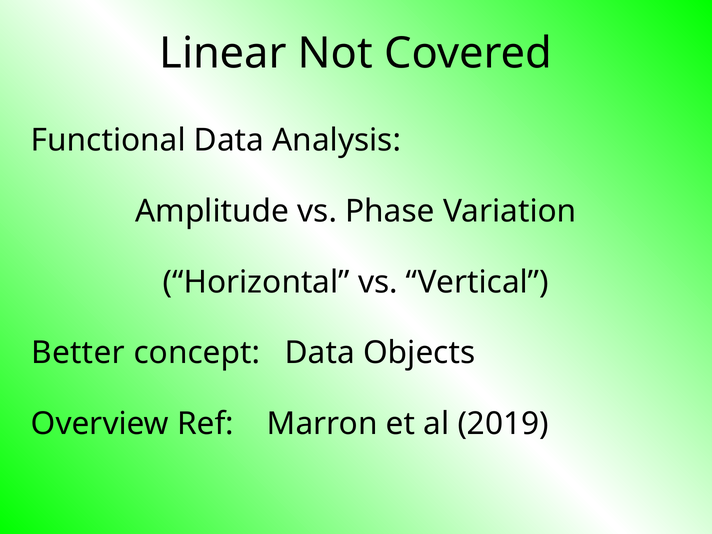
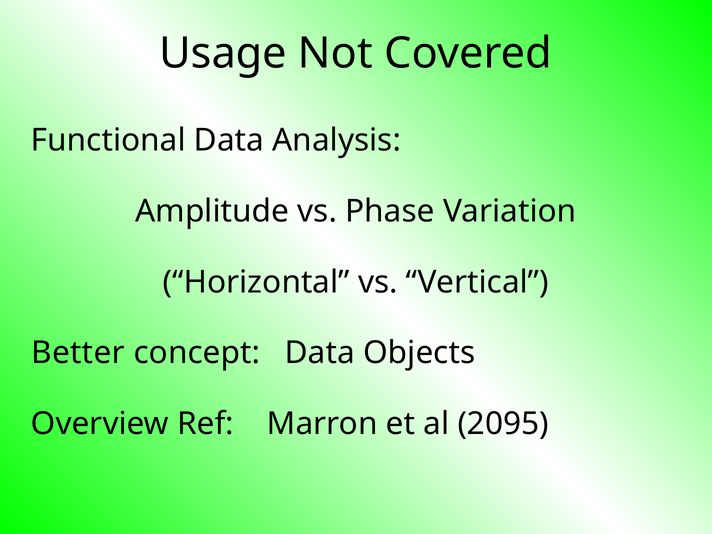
Linear: Linear -> Usage
2019: 2019 -> 2095
